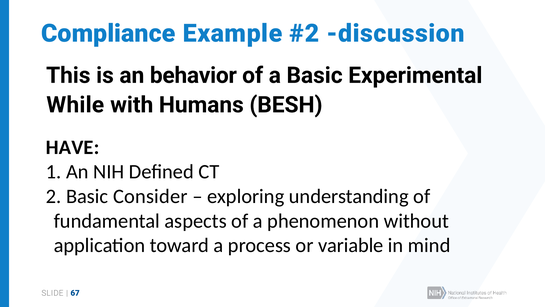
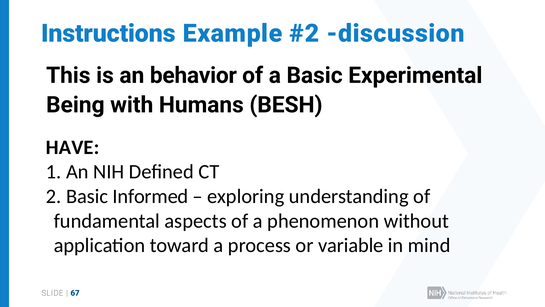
Compliance: Compliance -> Instructions
While: While -> Being
Consider: Consider -> Informed
